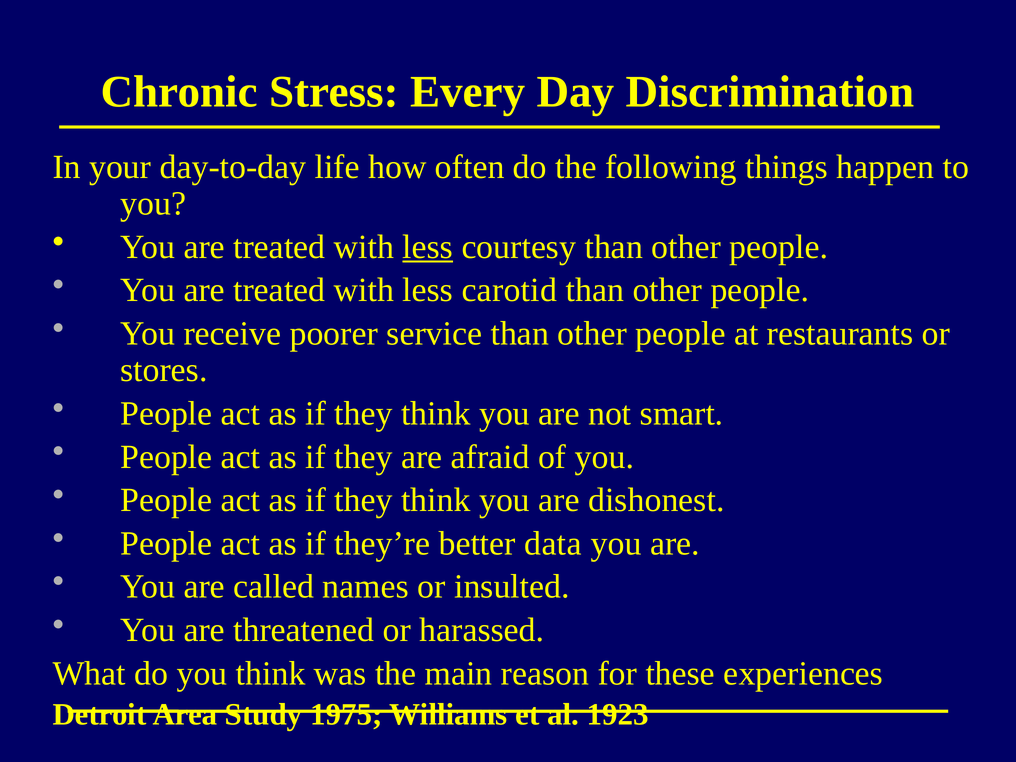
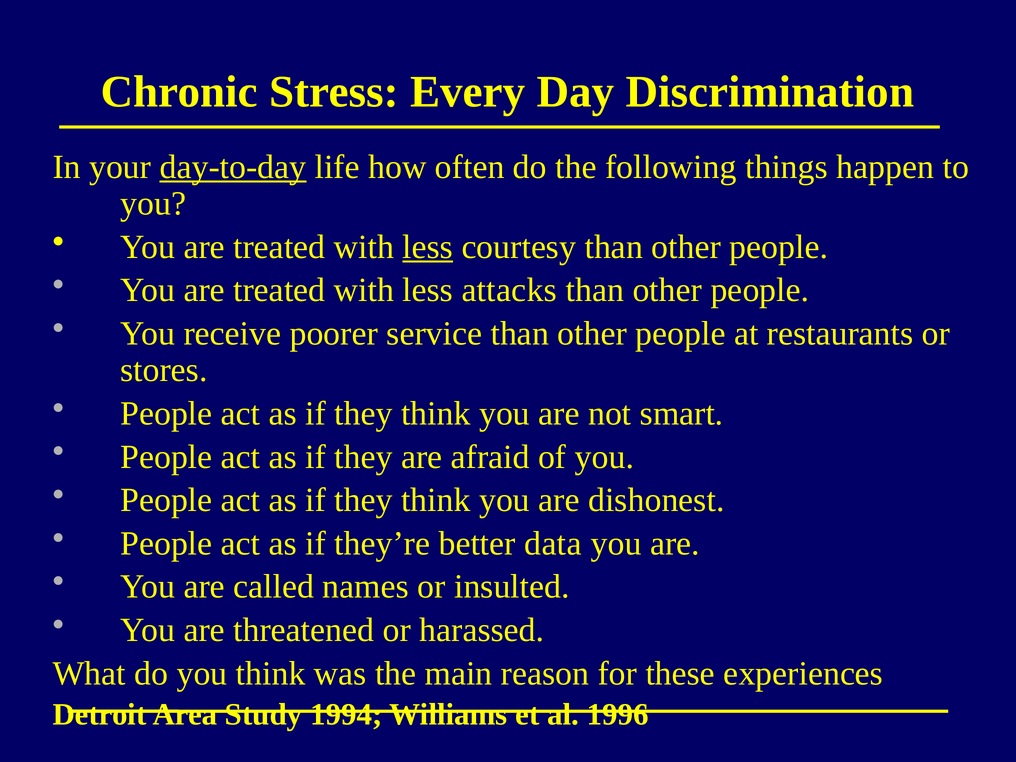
day-to-day underline: none -> present
carotid: carotid -> attacks
1975: 1975 -> 1994
1923: 1923 -> 1996
